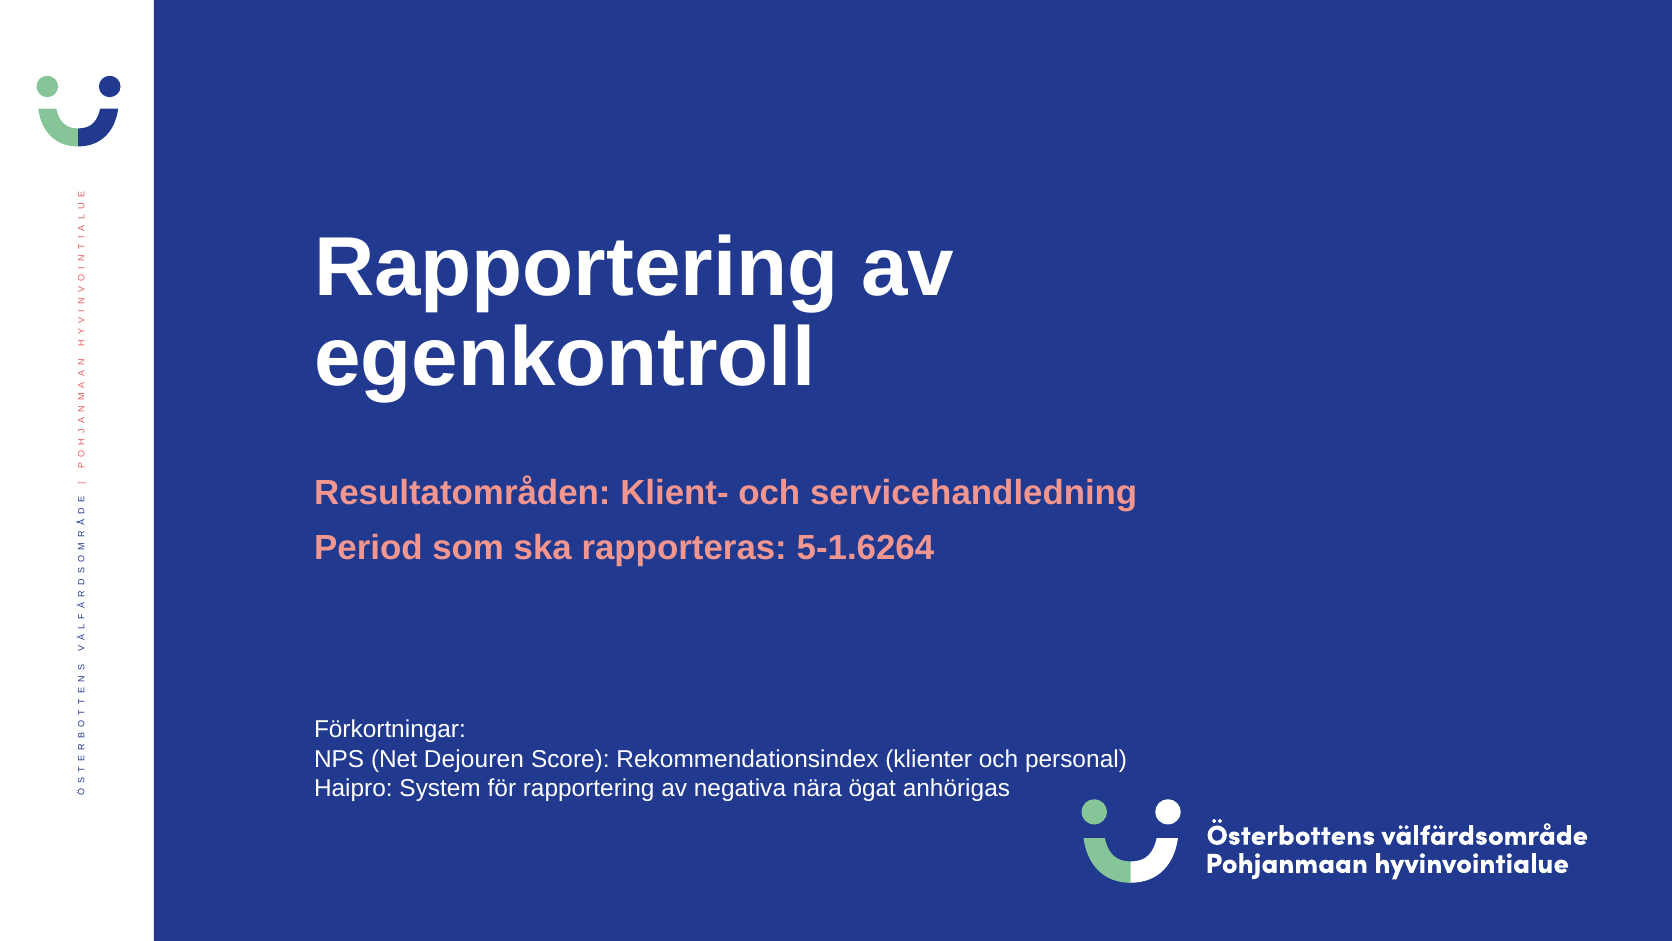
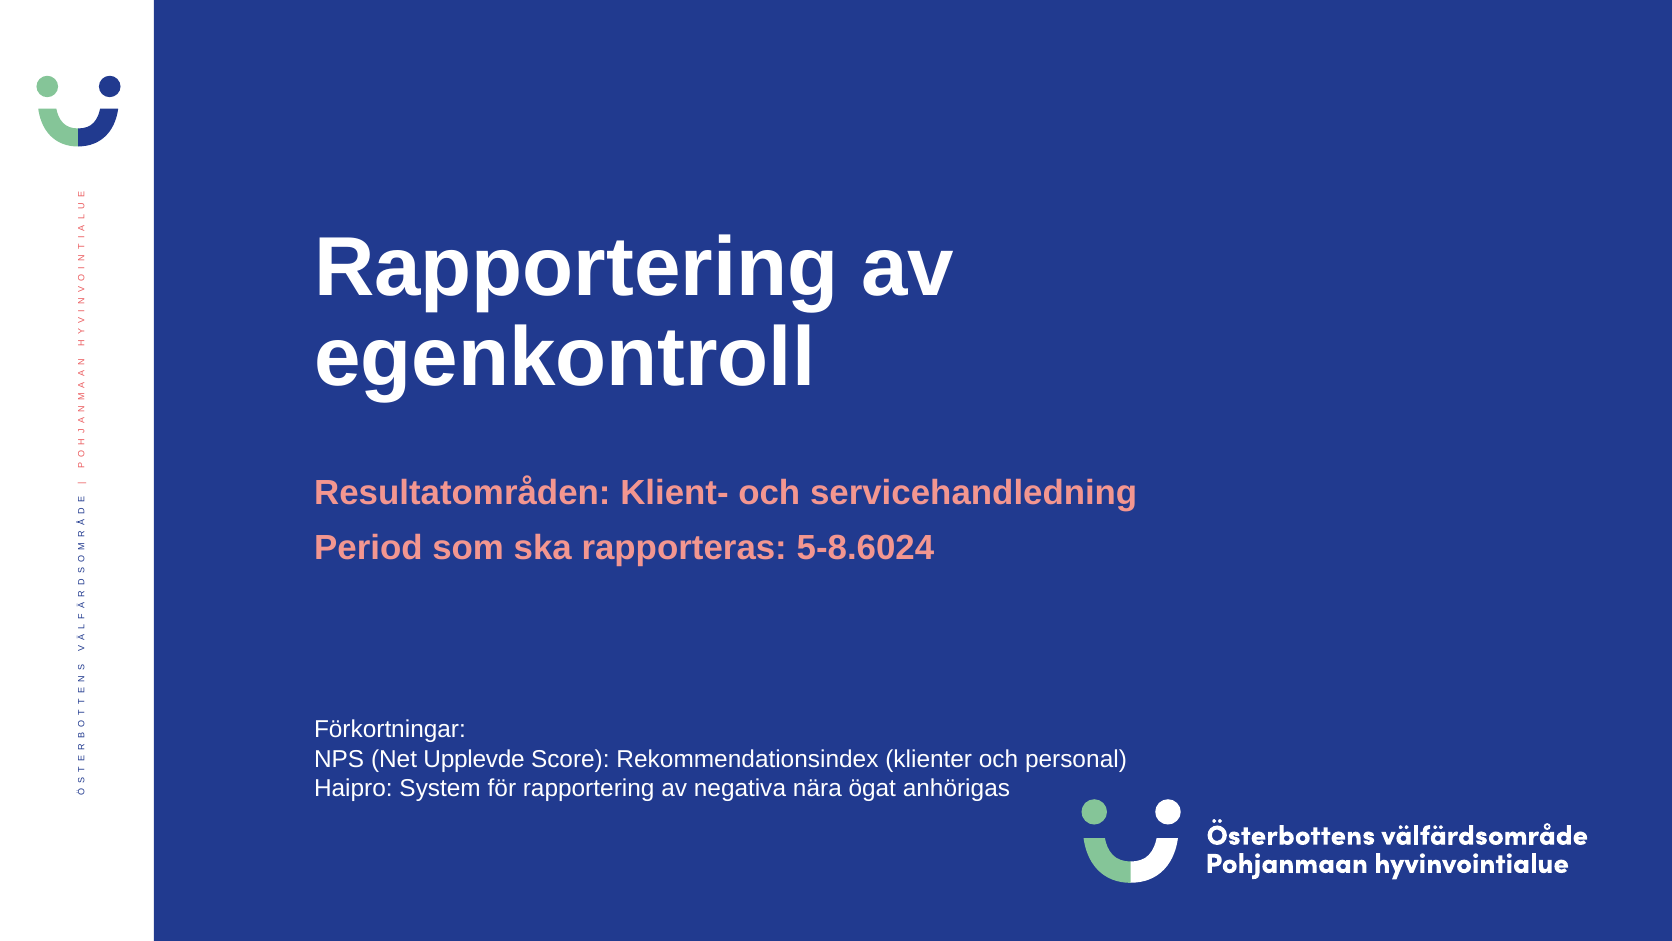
5-1.6264: 5-1.6264 -> 5-8.6024
Dejouren: Dejouren -> Upplevde
